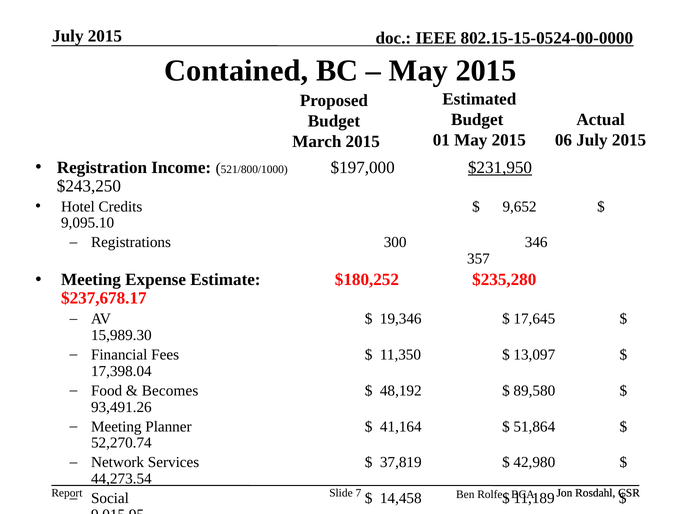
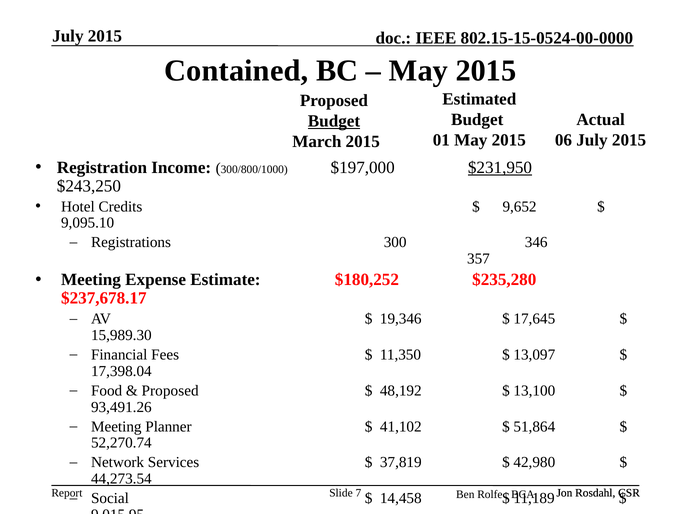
Budget at (334, 121) underline: none -> present
521/800/1000: 521/800/1000 -> 300/800/1000
Becomes at (170, 390): Becomes -> Proposed
89,580: 89,580 -> 13,100
41,164: 41,164 -> 41,102
